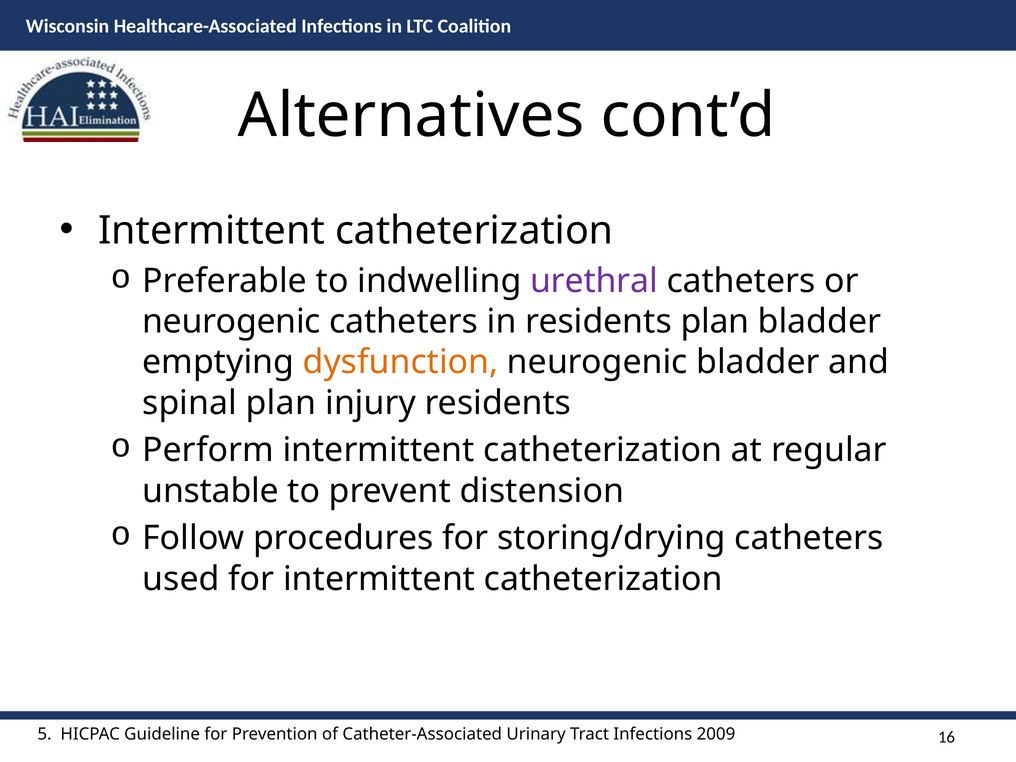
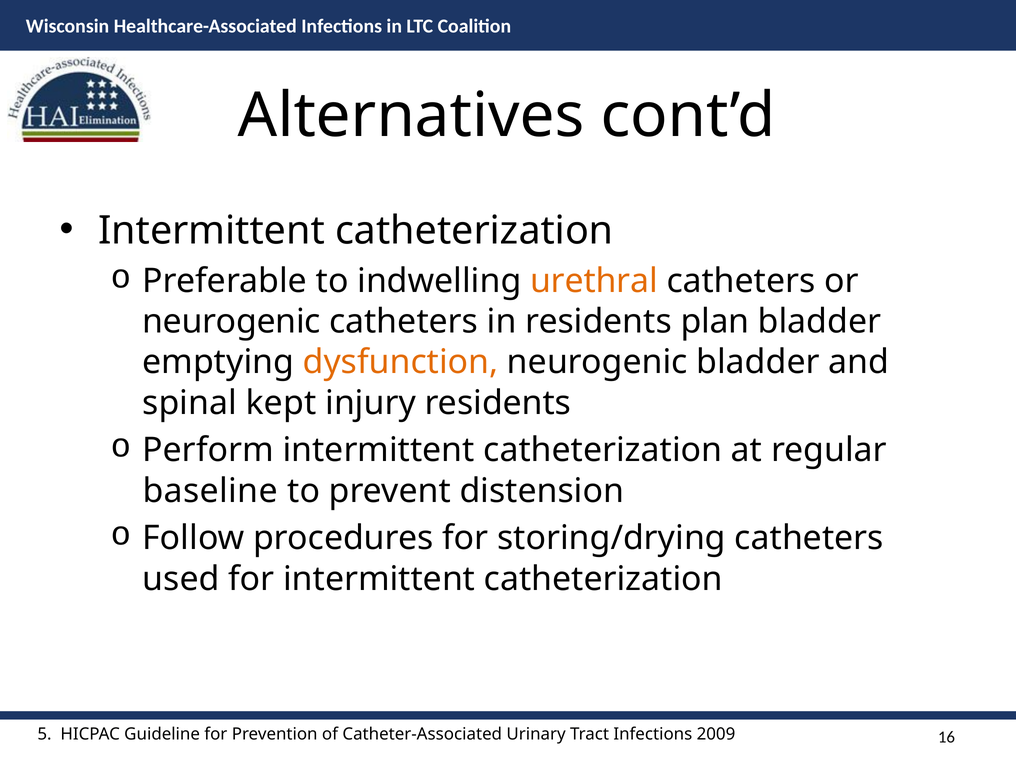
urethral colour: purple -> orange
spinal plan: plan -> kept
unstable: unstable -> baseline
